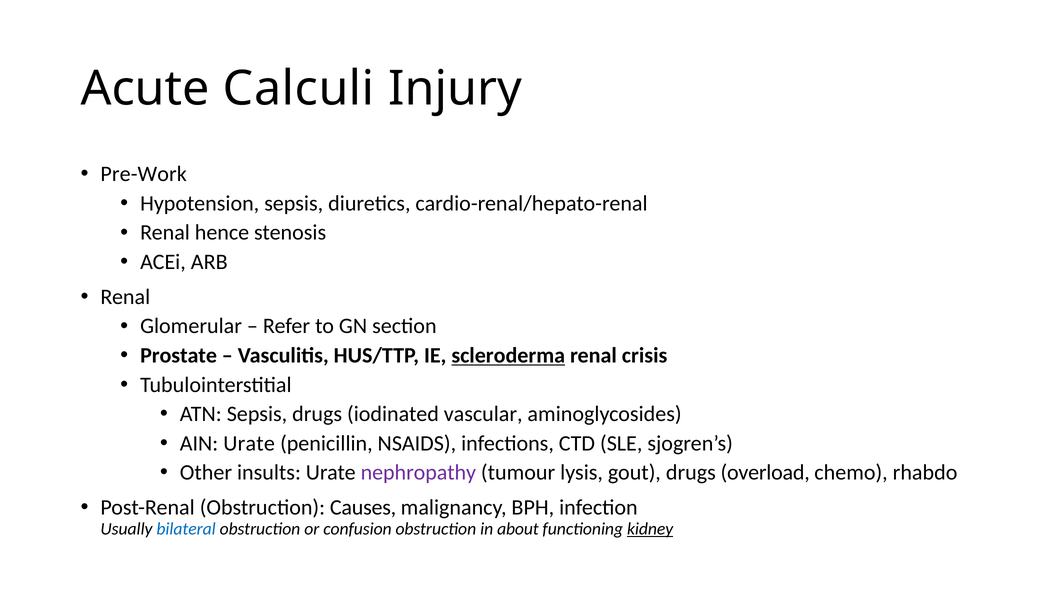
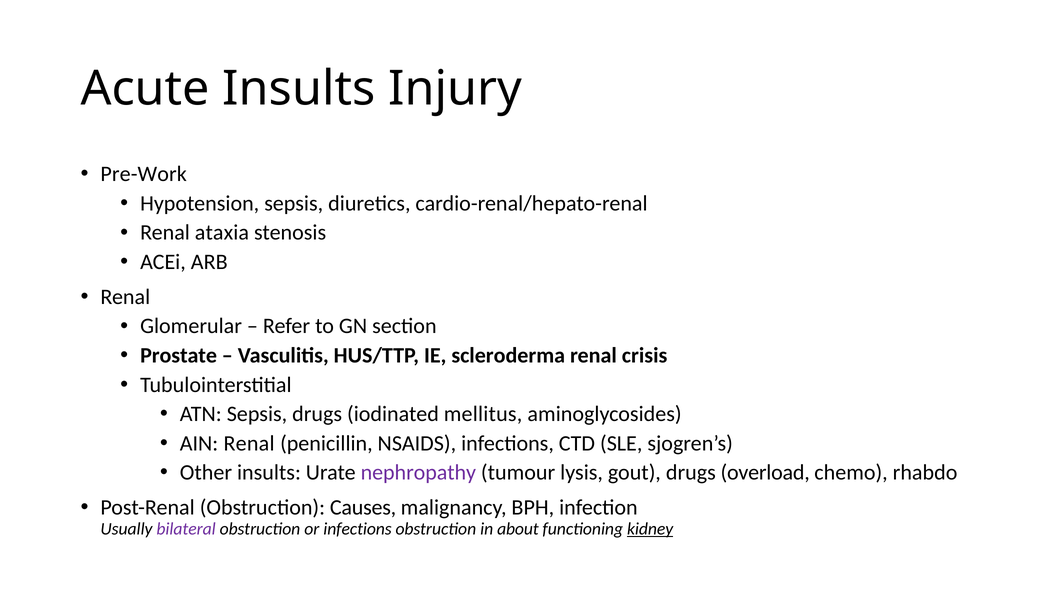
Acute Calculi: Calculi -> Insults
hence: hence -> ataxia
scleroderma underline: present -> none
vascular: vascular -> mellitus
AIN Urate: Urate -> Renal
bilateral colour: blue -> purple
or confusion: confusion -> infections
